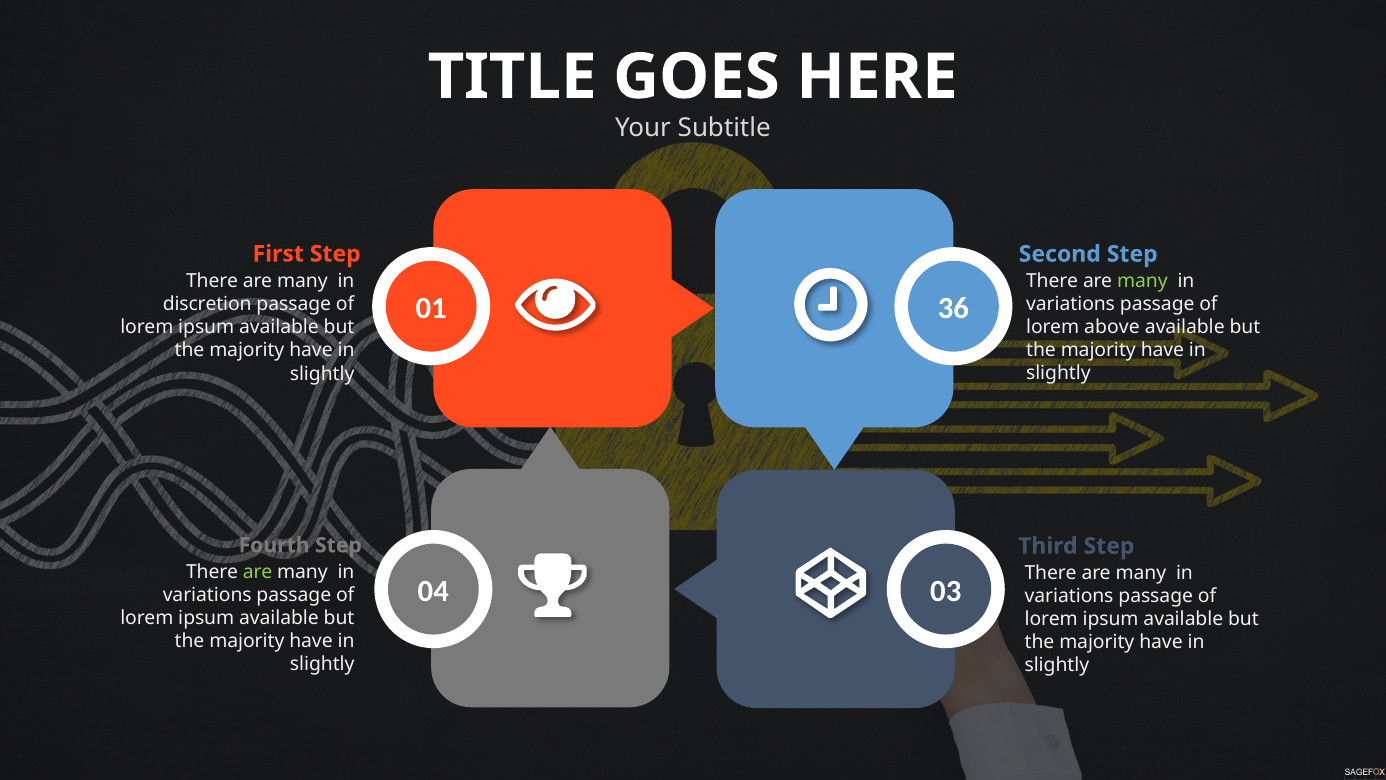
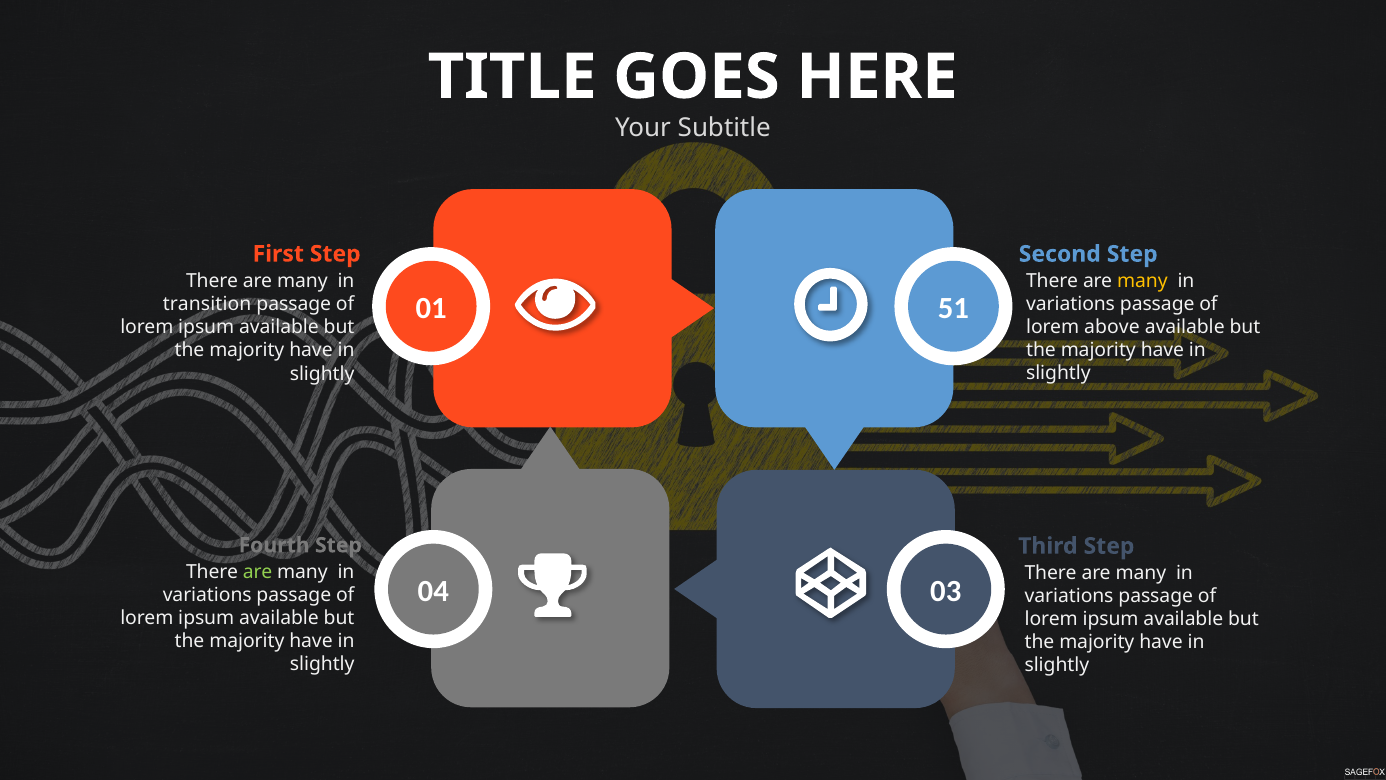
many at (1142, 281) colour: light green -> yellow
36: 36 -> 51
discretion: discretion -> transition
